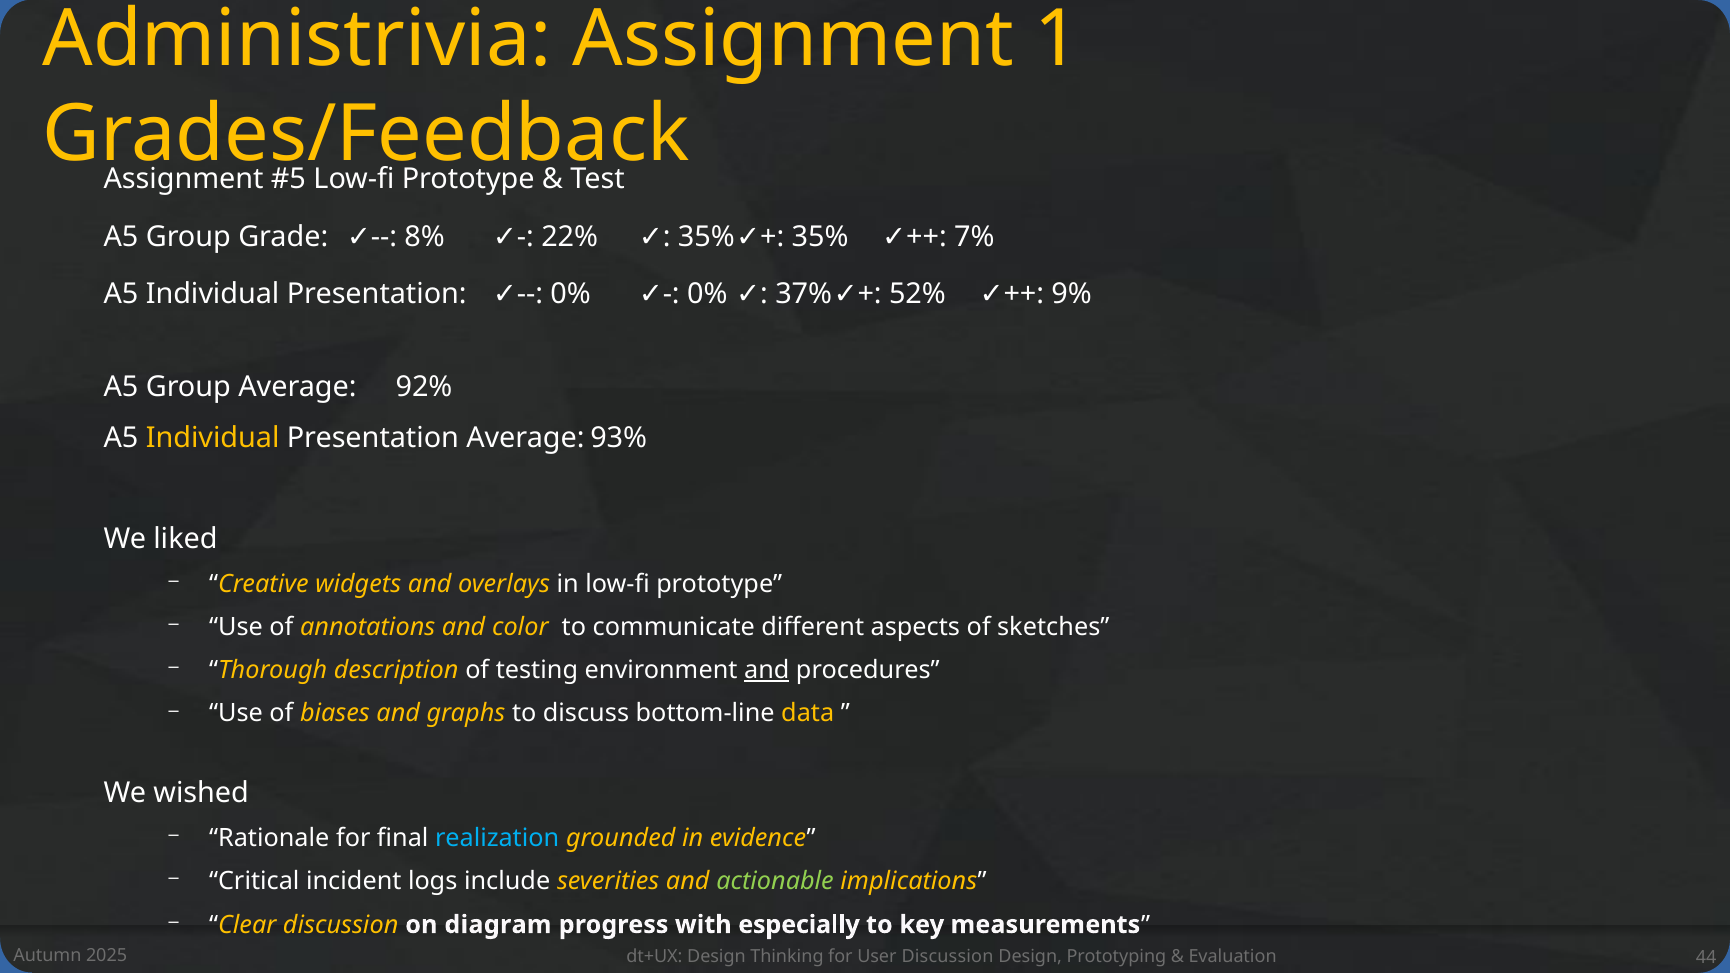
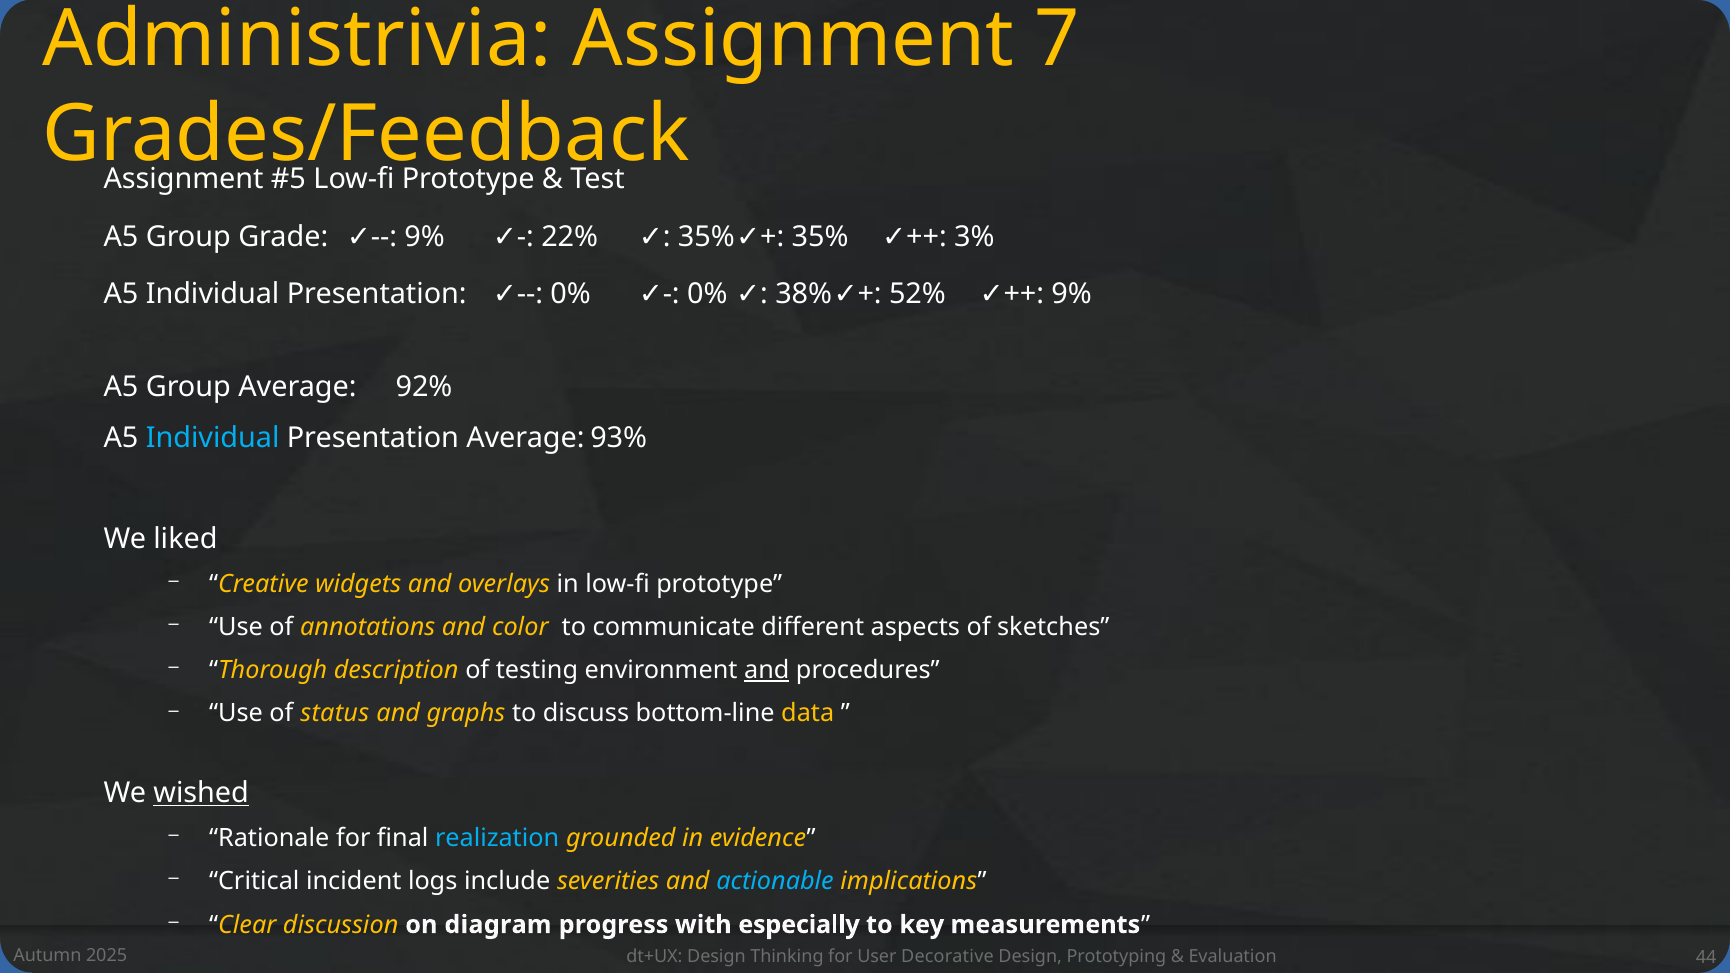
1: 1 -> 7
7%: 7% -> 3%
8% at (425, 237): 8% -> 9%
37%: 37% -> 38%
Individual at (213, 438) colour: yellow -> light blue
biases: biases -> status
wished underline: none -> present
actionable colour: light green -> light blue
User Discussion: Discussion -> Decorative
